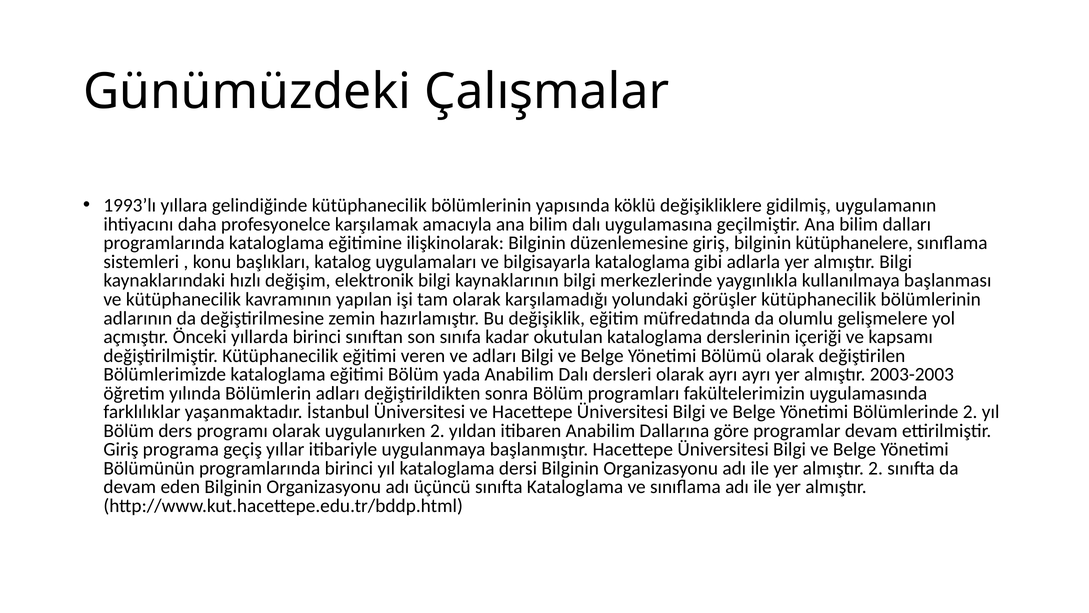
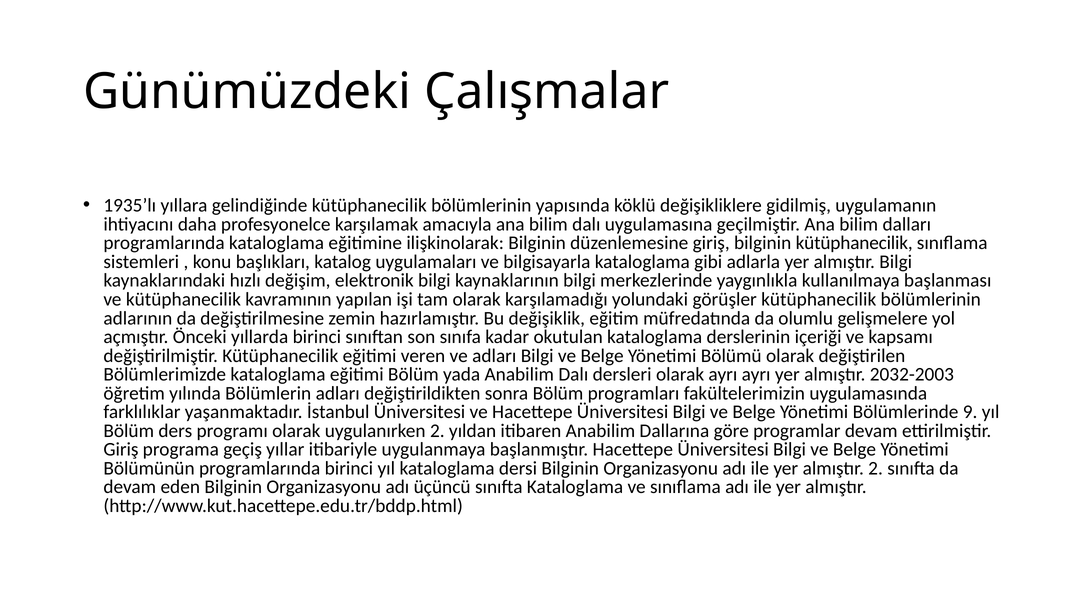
1993’lı: 1993’lı -> 1935’lı
bilginin kütüphanelere: kütüphanelere -> kütüphanecilik
2003-2003: 2003-2003 -> 2032-2003
Bölümlerinde 2: 2 -> 9
